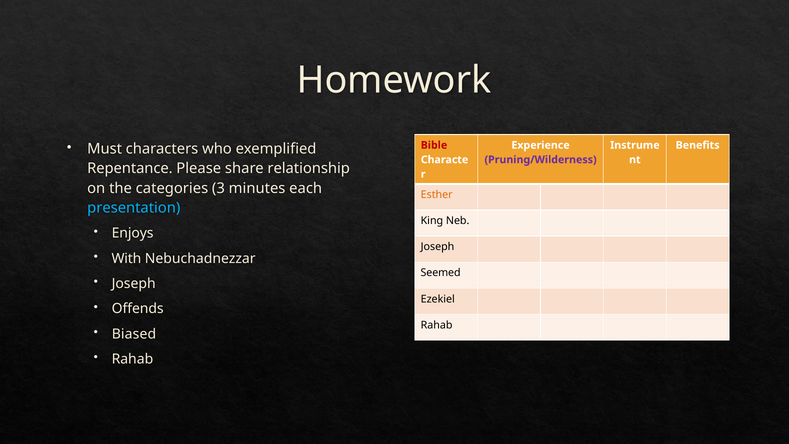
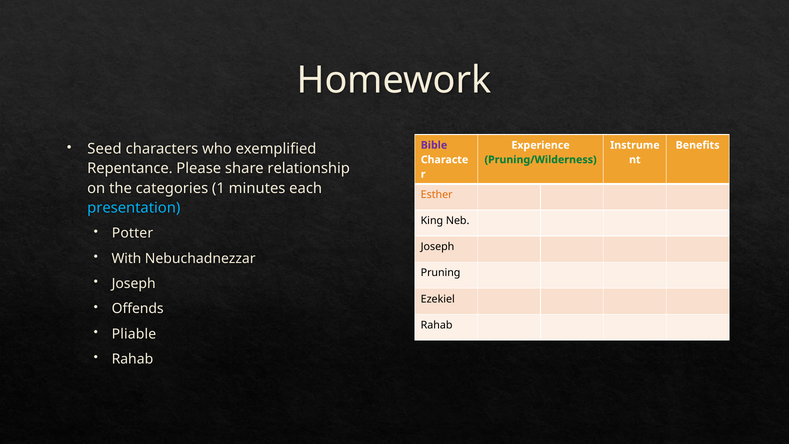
Must: Must -> Seed
Bible colour: red -> purple
Pruning/Wilderness colour: purple -> green
3: 3 -> 1
Enjoys: Enjoys -> Potter
Seemed: Seemed -> Pruning
Biased: Biased -> Pliable
